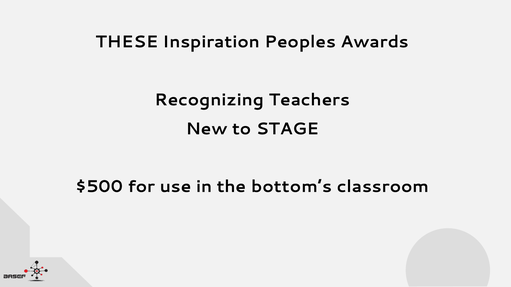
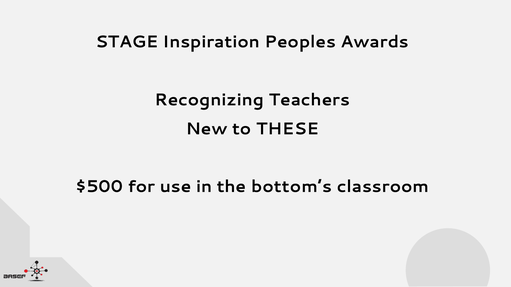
THESE: THESE -> STAGE
STAGE: STAGE -> THESE
